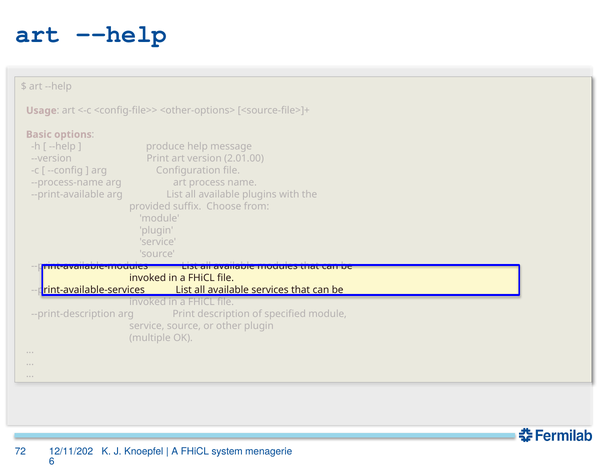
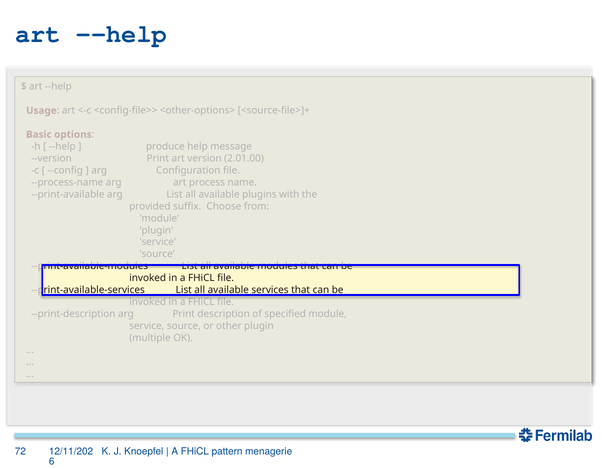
system: system -> pattern
